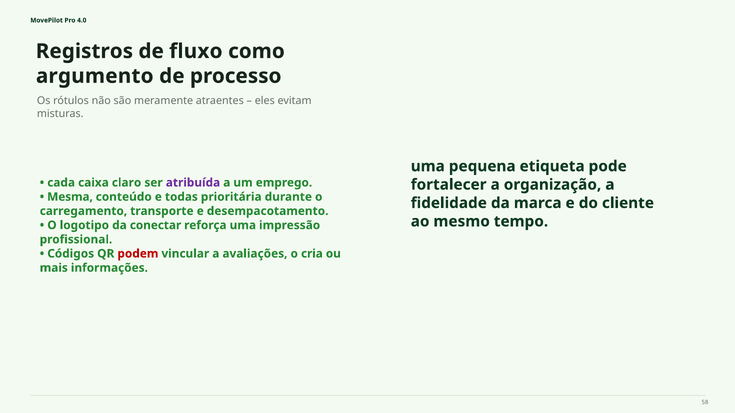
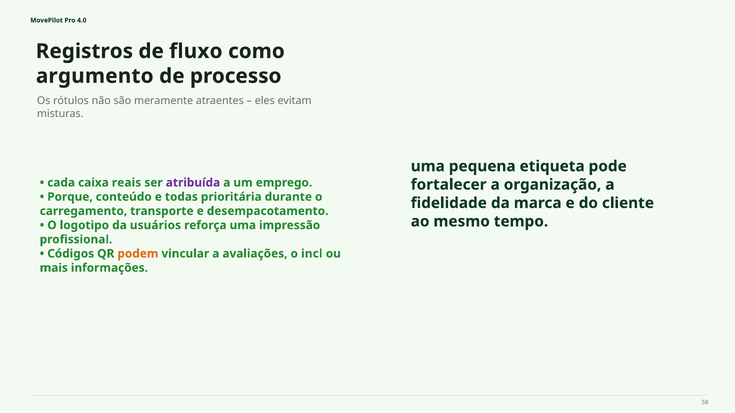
claro: claro -> reais
Mesma: Mesma -> Porque
conectar: conectar -> usuários
podem colour: red -> orange
cria: cria -> incl
